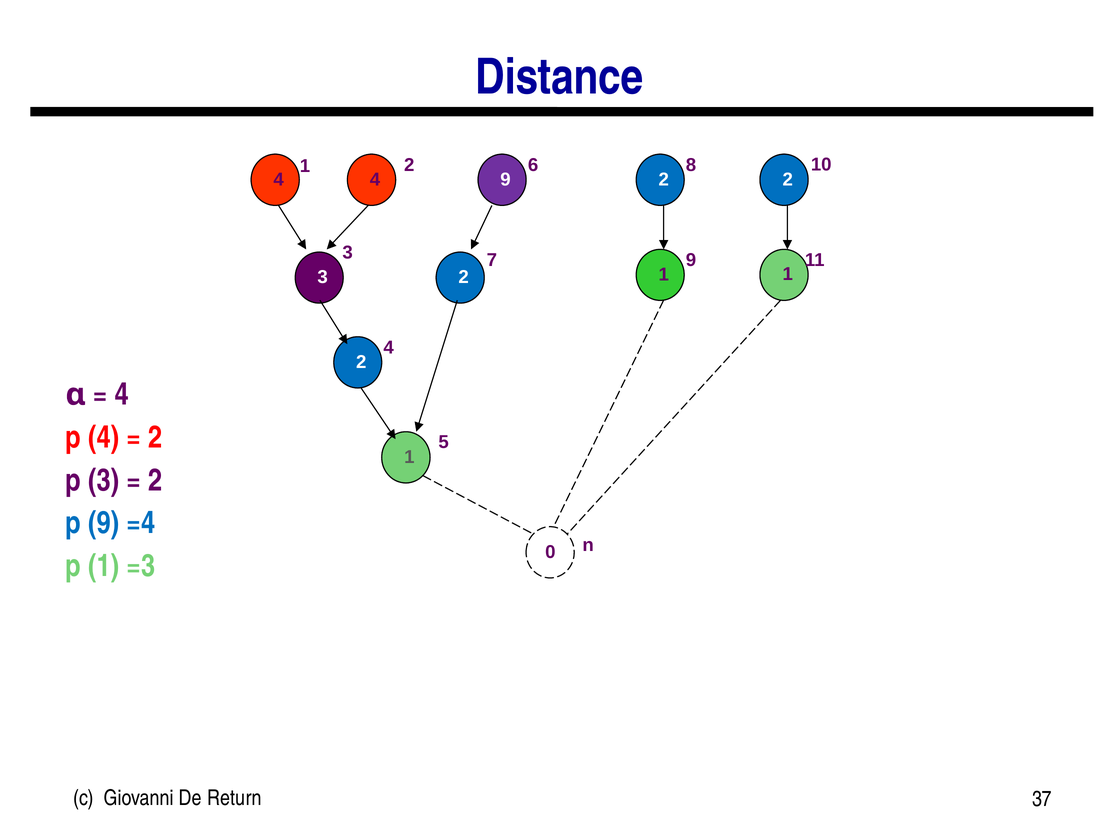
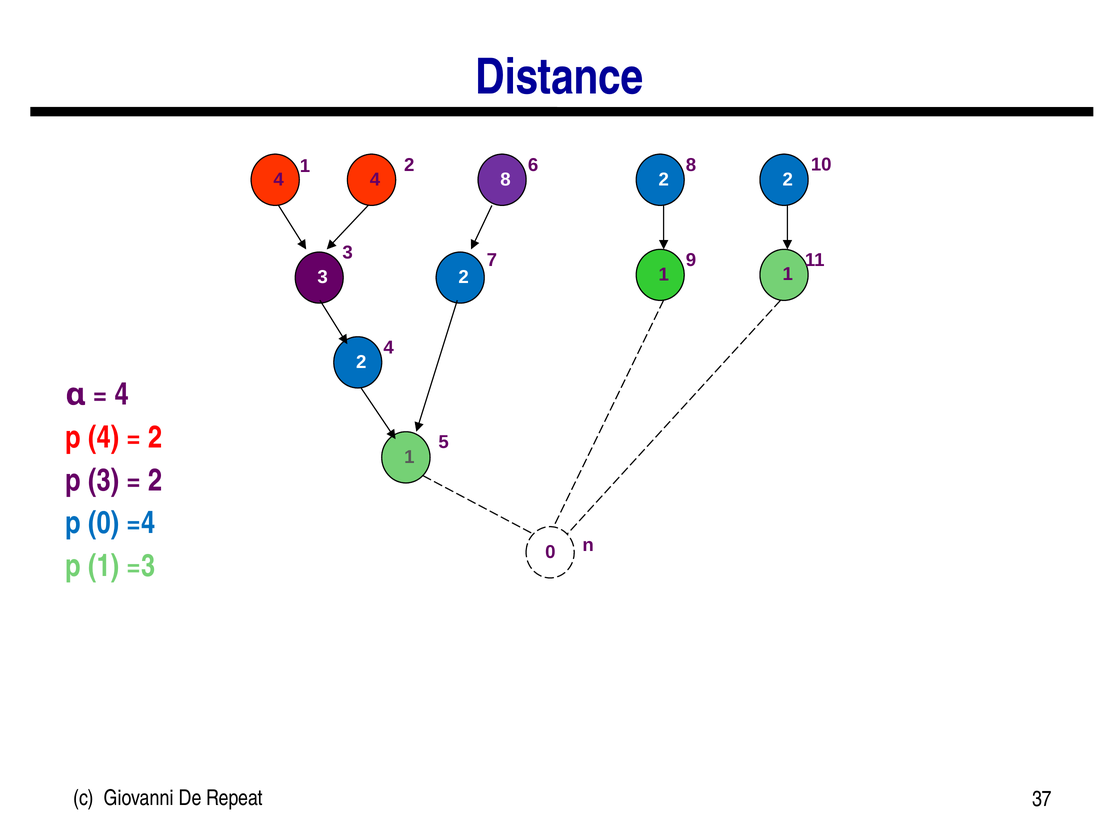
4 9: 9 -> 8
p 9: 9 -> 0
Return: Return -> Repeat
